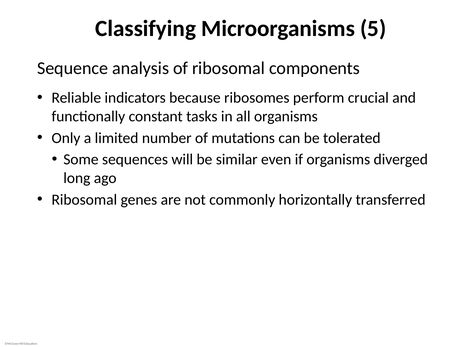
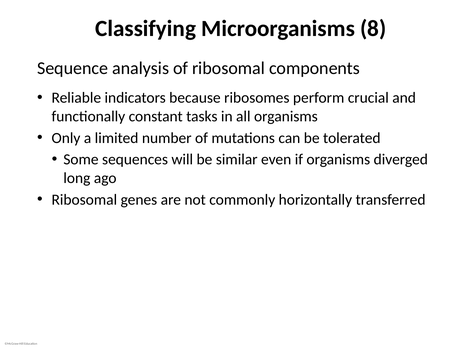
5: 5 -> 8
